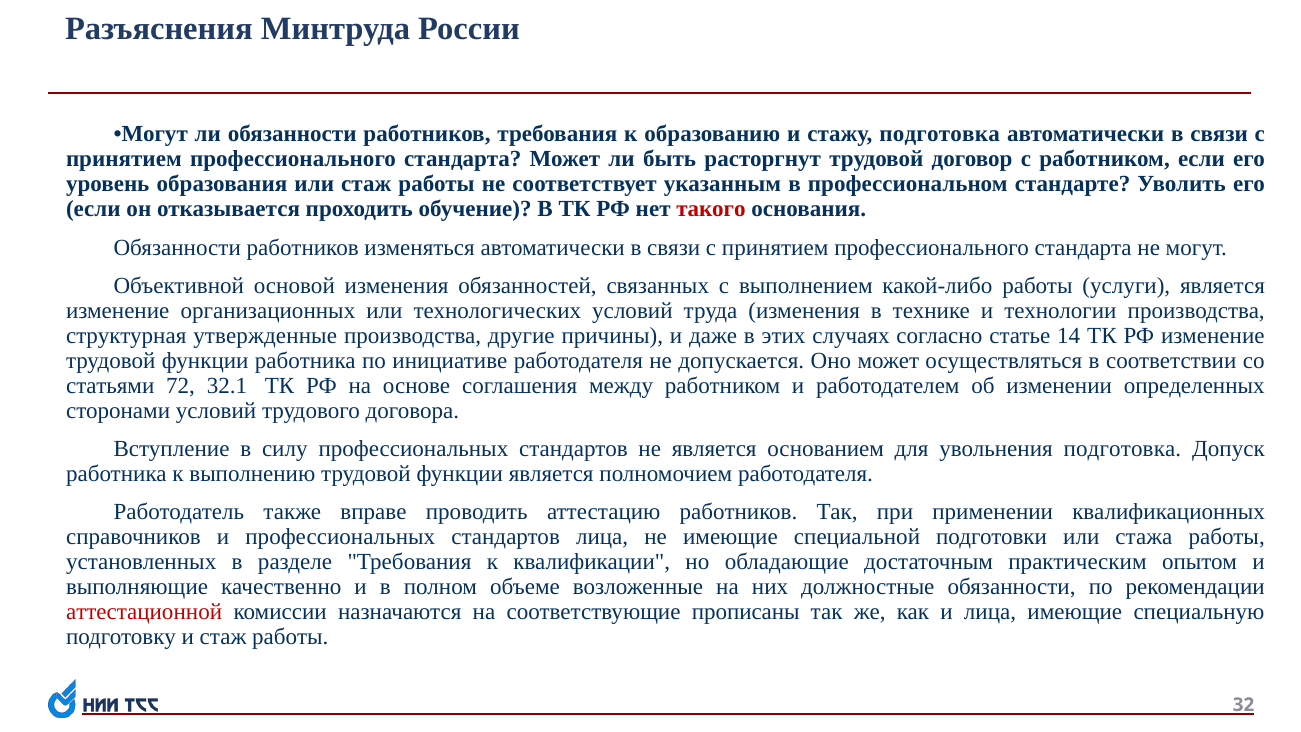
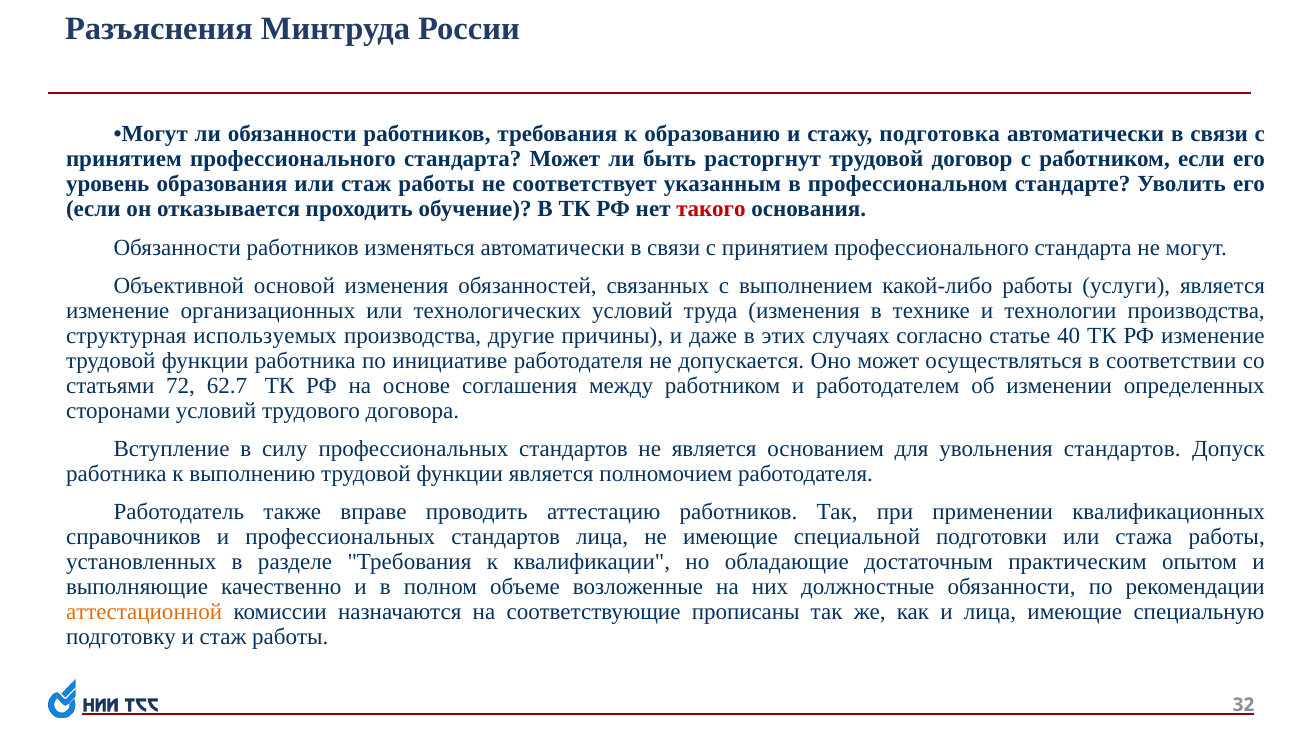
утвержденные: утвержденные -> используемых
14: 14 -> 40
32.1: 32.1 -> 62.7
увольнения подготовка: подготовка -> стандартов
аттестационной colour: red -> orange
